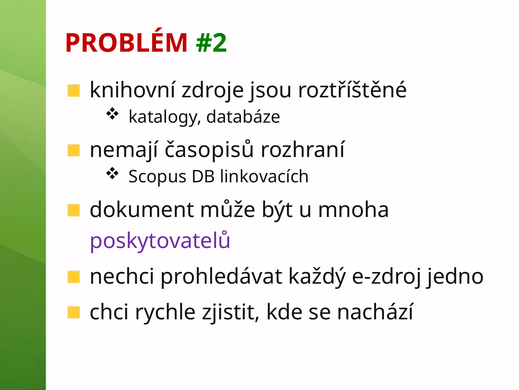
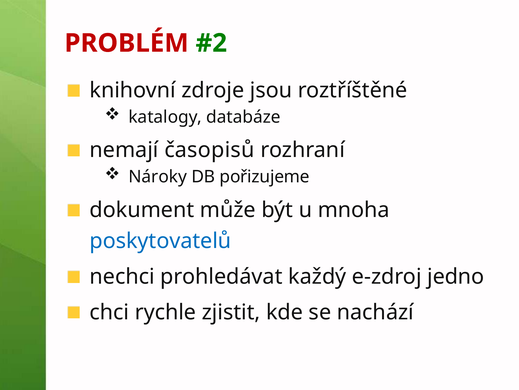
Scopus: Scopus -> Nároky
linkovacích: linkovacích -> pořizujeme
poskytovatelů colour: purple -> blue
